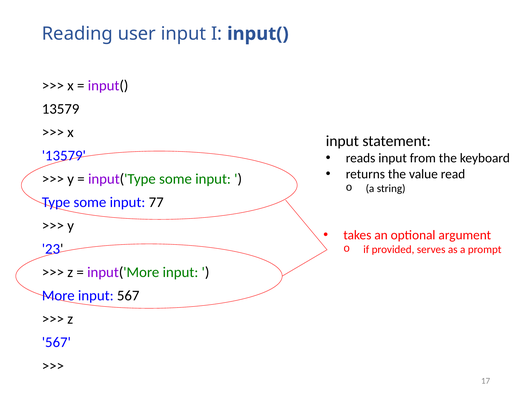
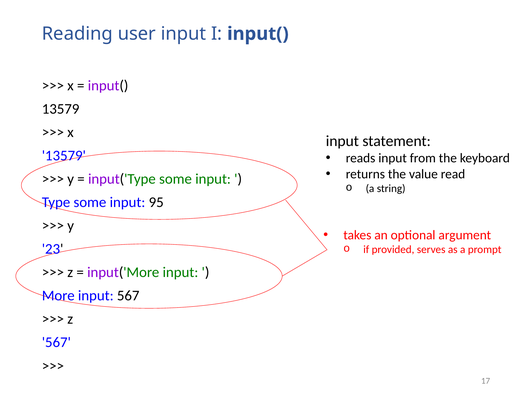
77: 77 -> 95
